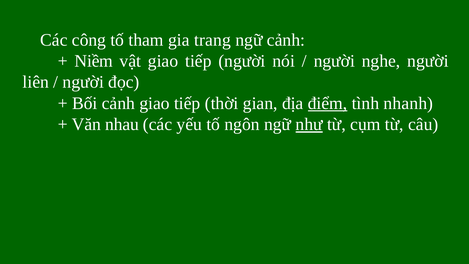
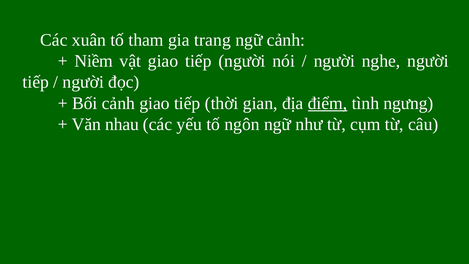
công: công -> xuân
liên at (36, 82): liên -> tiếp
nhanh: nhanh -> ngưng
như underline: present -> none
